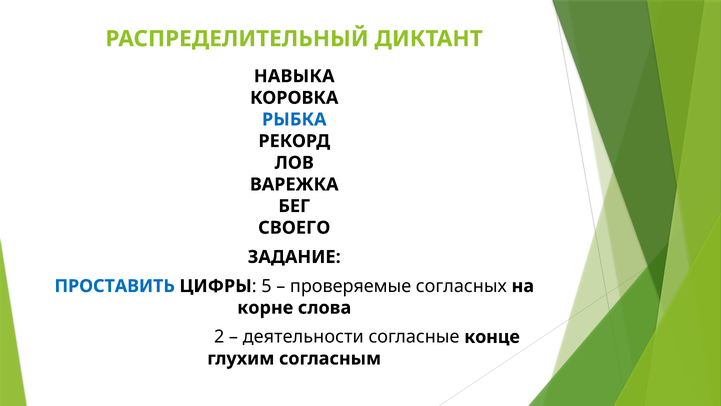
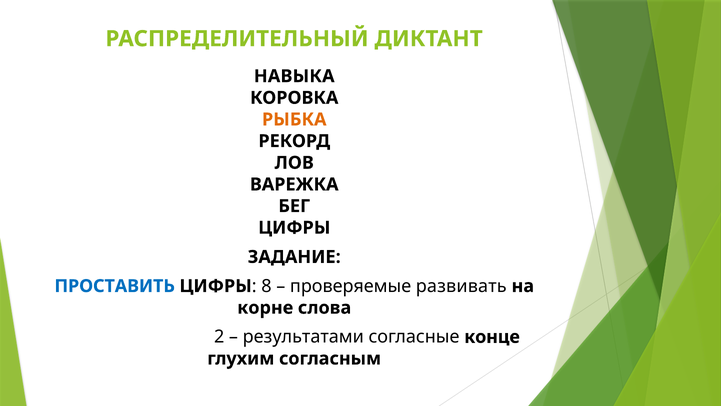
РЫБКА colour: blue -> orange
СВОЕГО at (294, 228): СВОЕГО -> ЦИФРЫ
5: 5 -> 8
согласных: согласных -> развивать
деятельности: деятельности -> результатами
